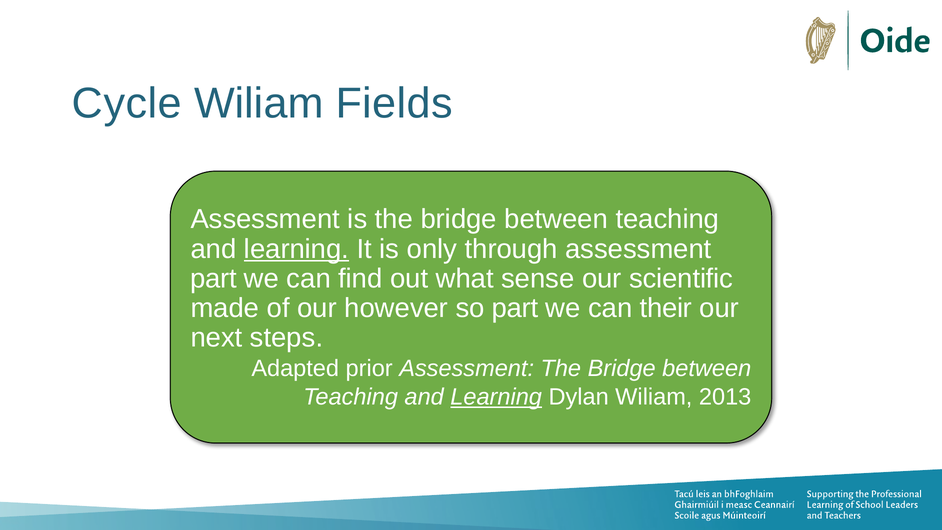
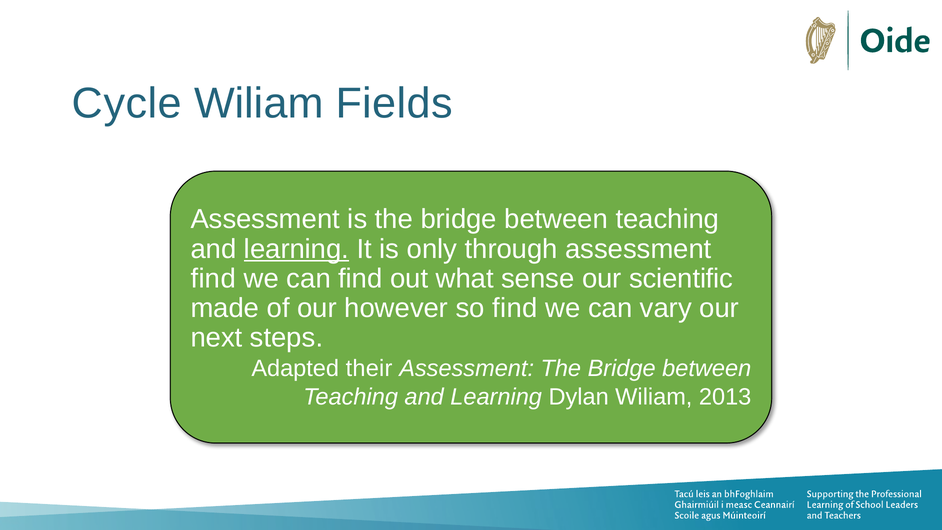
part at (214, 279): part -> find
so part: part -> find
their: their -> vary
prior: prior -> their
Learning at (496, 397) underline: present -> none
